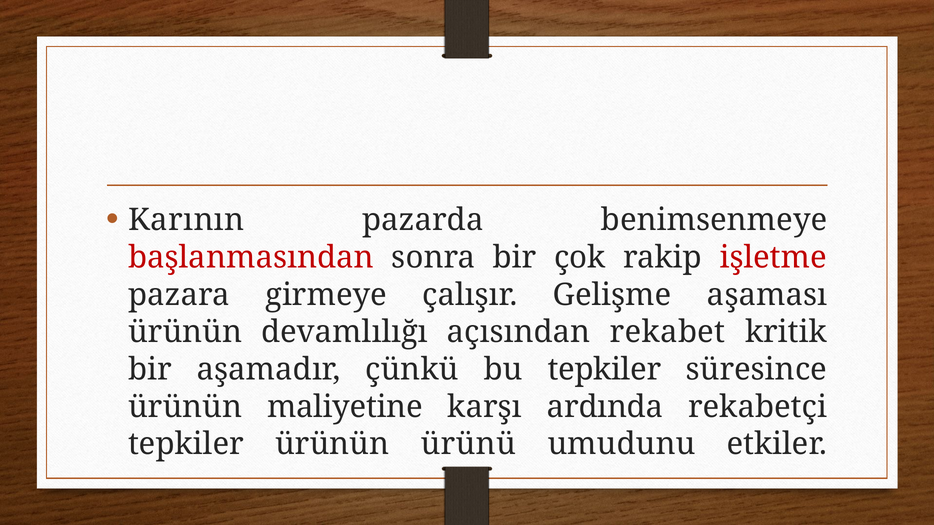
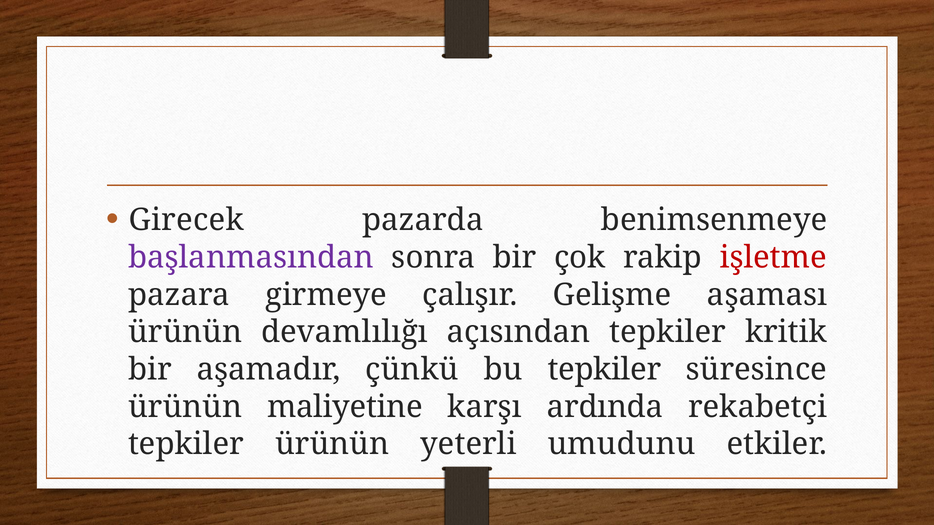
Karının: Karının -> Girecek
başlanmasından colour: red -> purple
açısından rekabet: rekabet -> tepkiler
ürünü: ürünü -> yeterli
